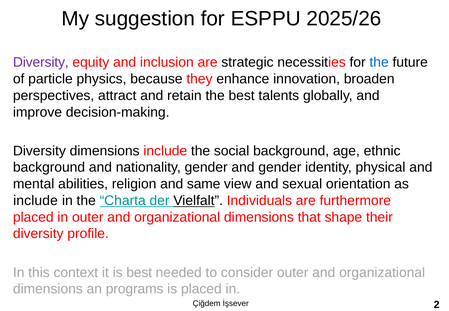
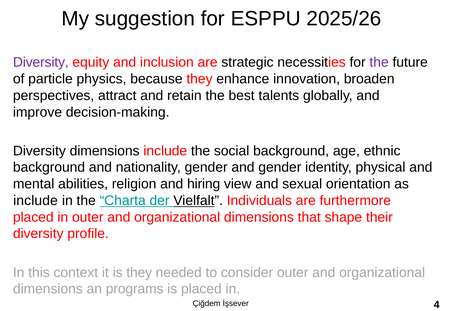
the at (379, 62) colour: blue -> purple
same: same -> hiring
is best: best -> they
2: 2 -> 4
